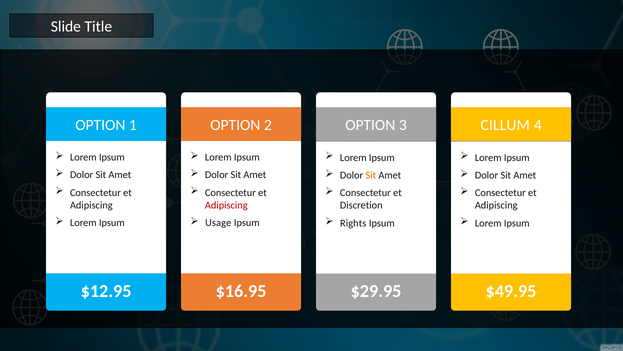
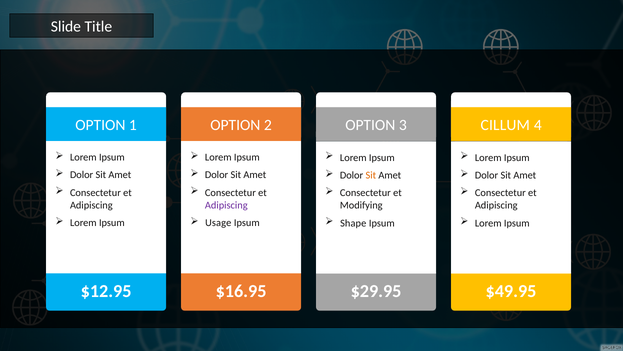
Adipiscing at (226, 205) colour: red -> purple
Discretion: Discretion -> Modifying
Rights: Rights -> Shape
